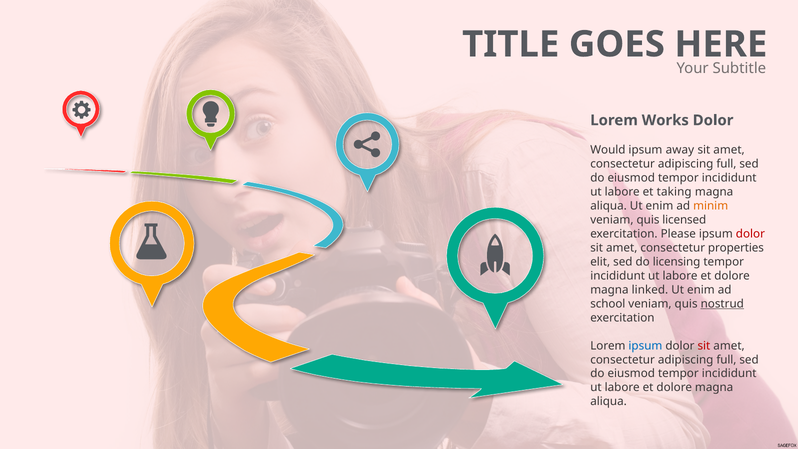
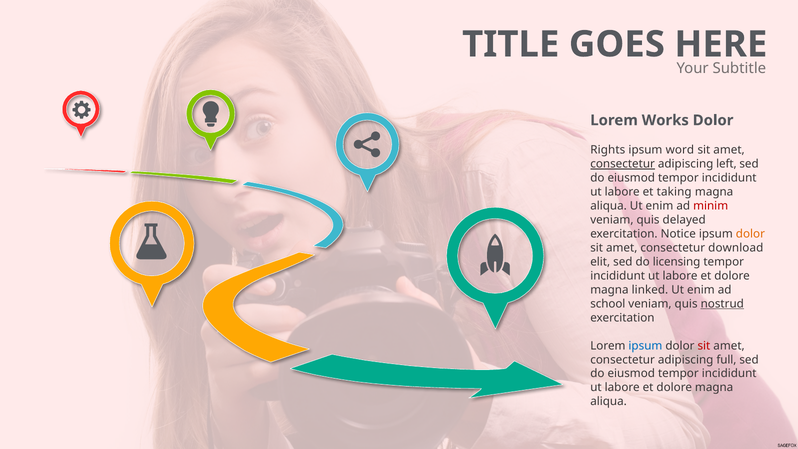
Would: Would -> Rights
away: away -> word
consectetur at (623, 164) underline: none -> present
full at (726, 164): full -> left
minim colour: orange -> red
licensed: licensed -> delayed
Please: Please -> Notice
dolor at (750, 234) colour: red -> orange
properties: properties -> download
